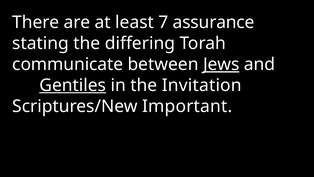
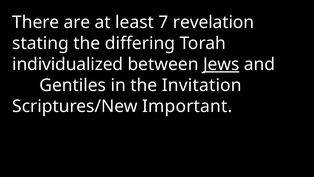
assurance: assurance -> revelation
communicate: communicate -> individualized
Gentiles underline: present -> none
